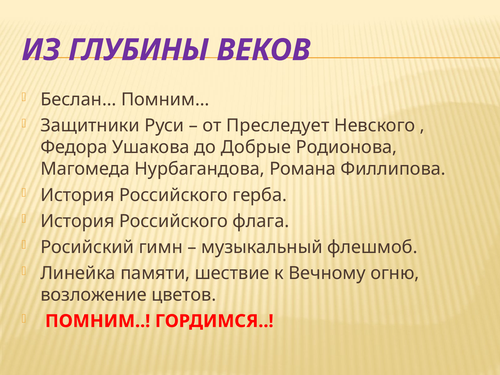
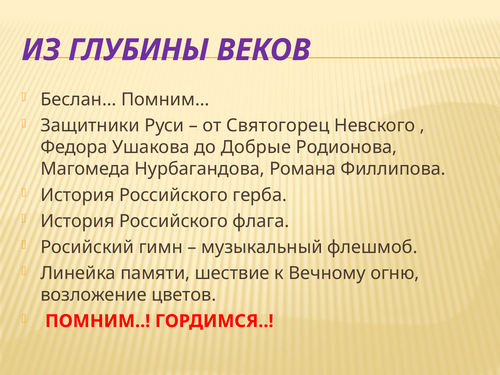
Преследует: Преследует -> Святогорец
